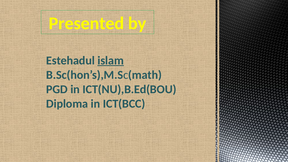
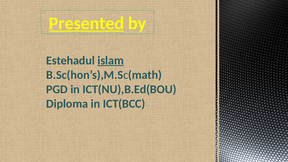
Presented underline: none -> present
